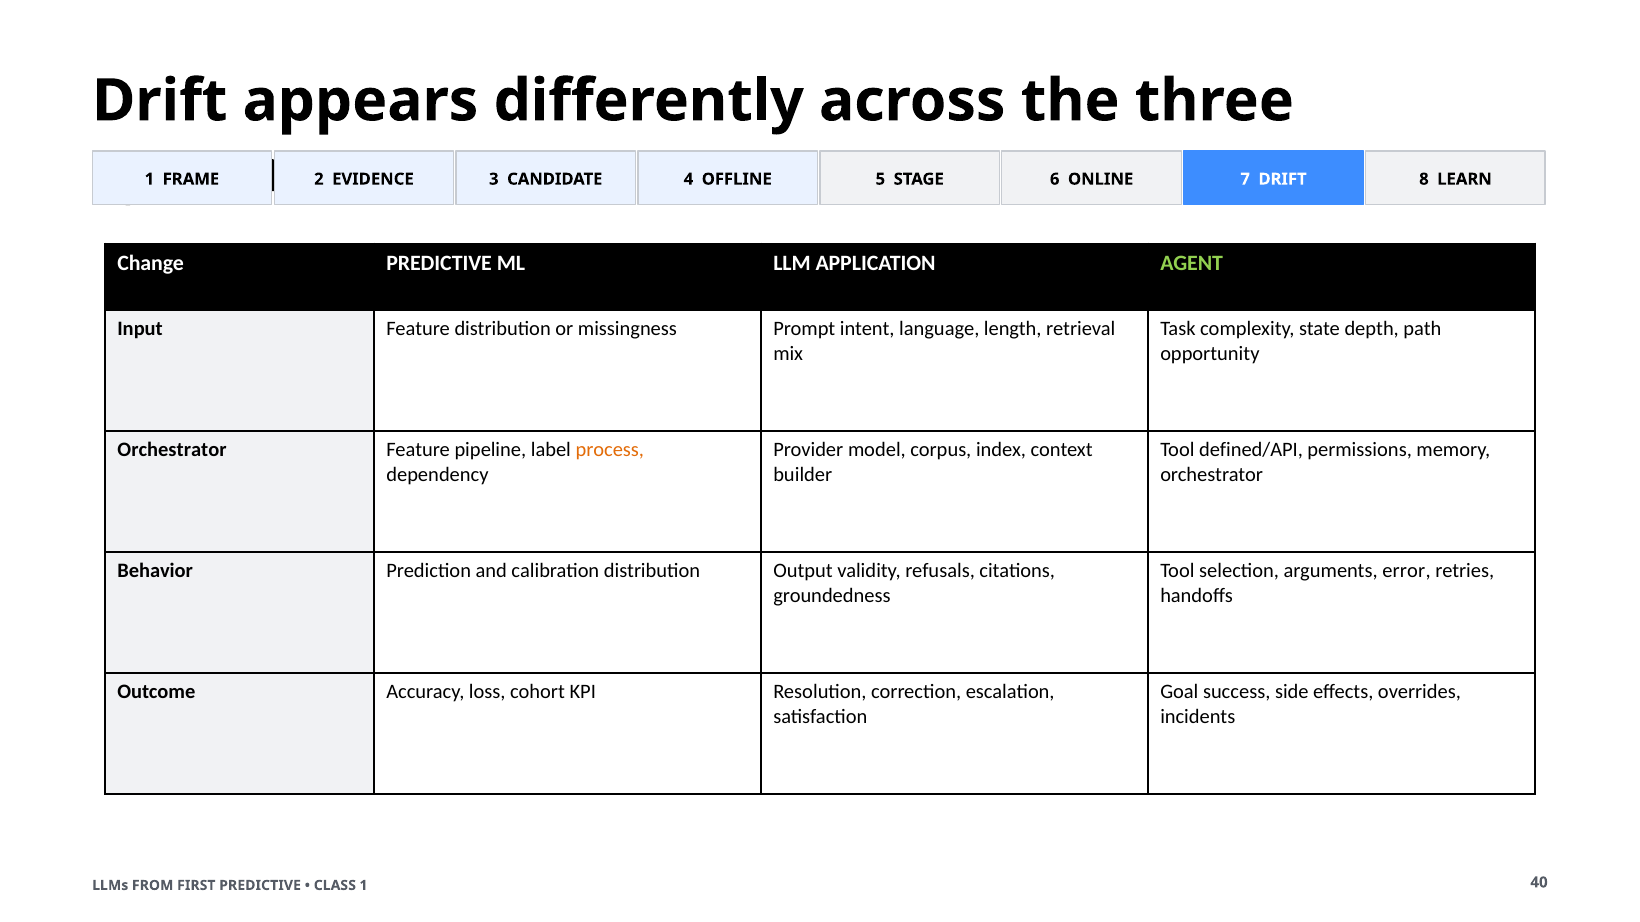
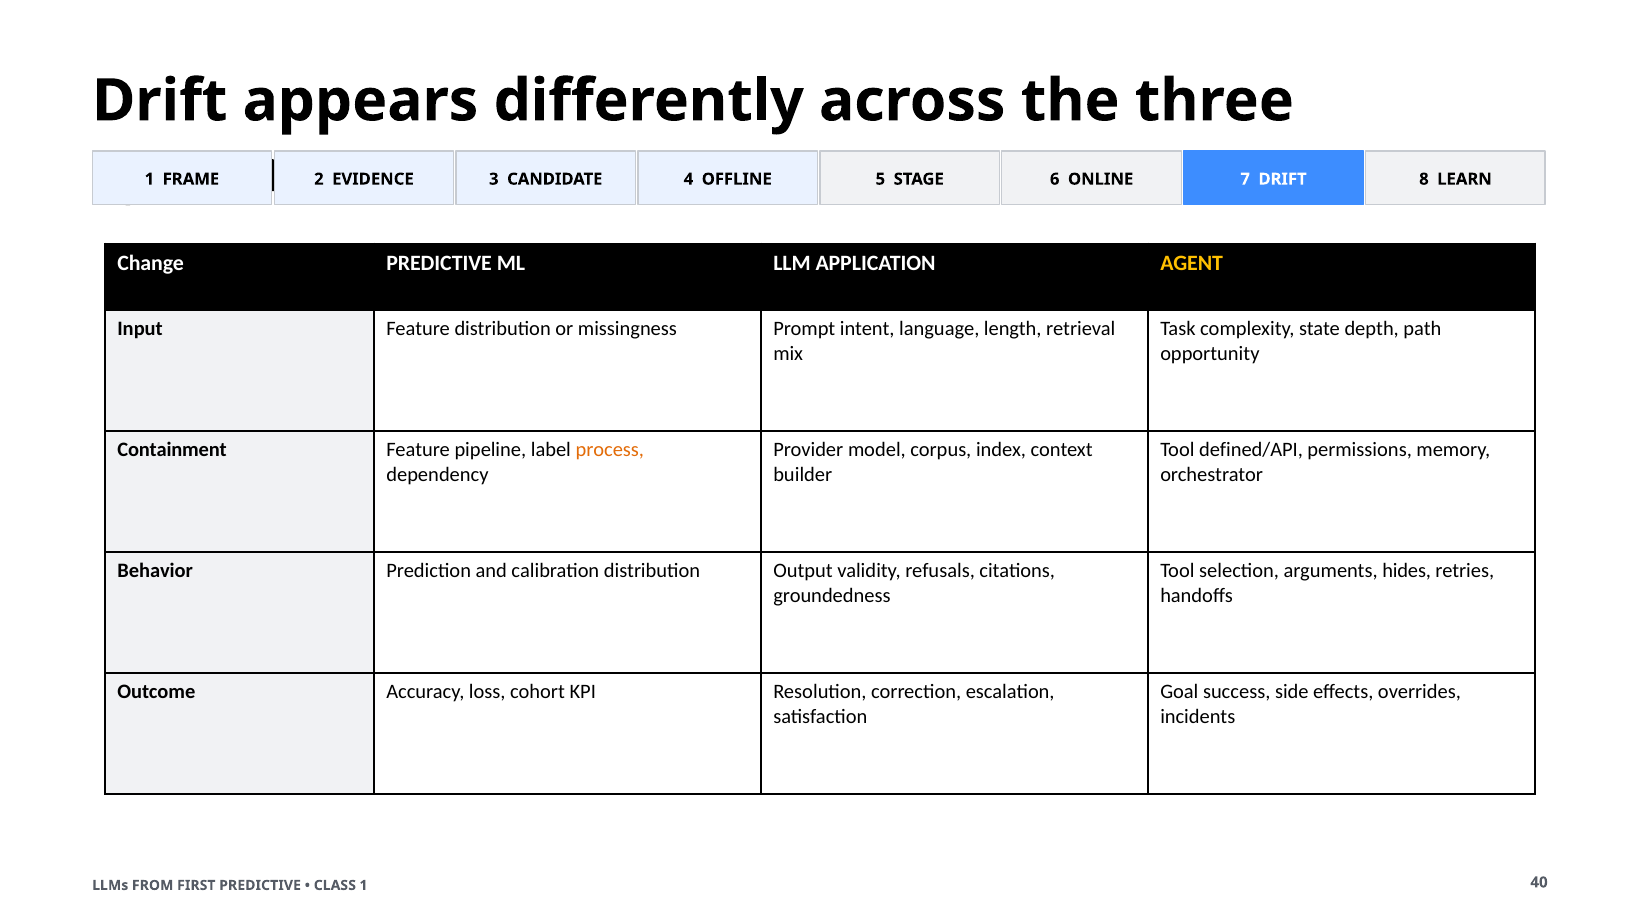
AGENT colour: light green -> yellow
Orchestrator at (172, 450): Orchestrator -> Containment
error: error -> hides
